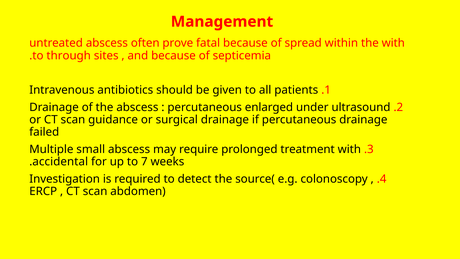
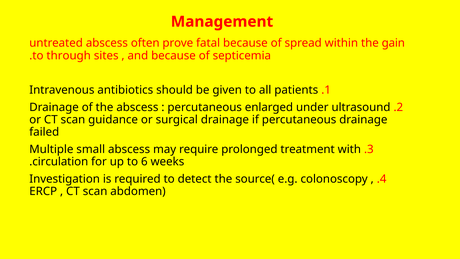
the with: with -> gain
accidental: accidental -> circulation
7: 7 -> 6
